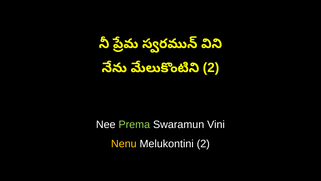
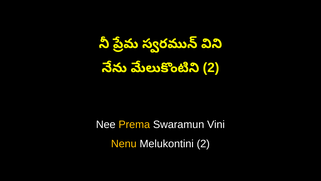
Prema colour: light green -> yellow
